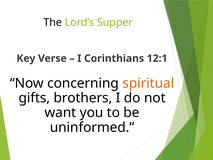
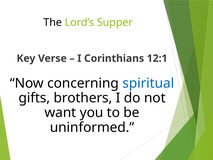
spiritual colour: orange -> blue
